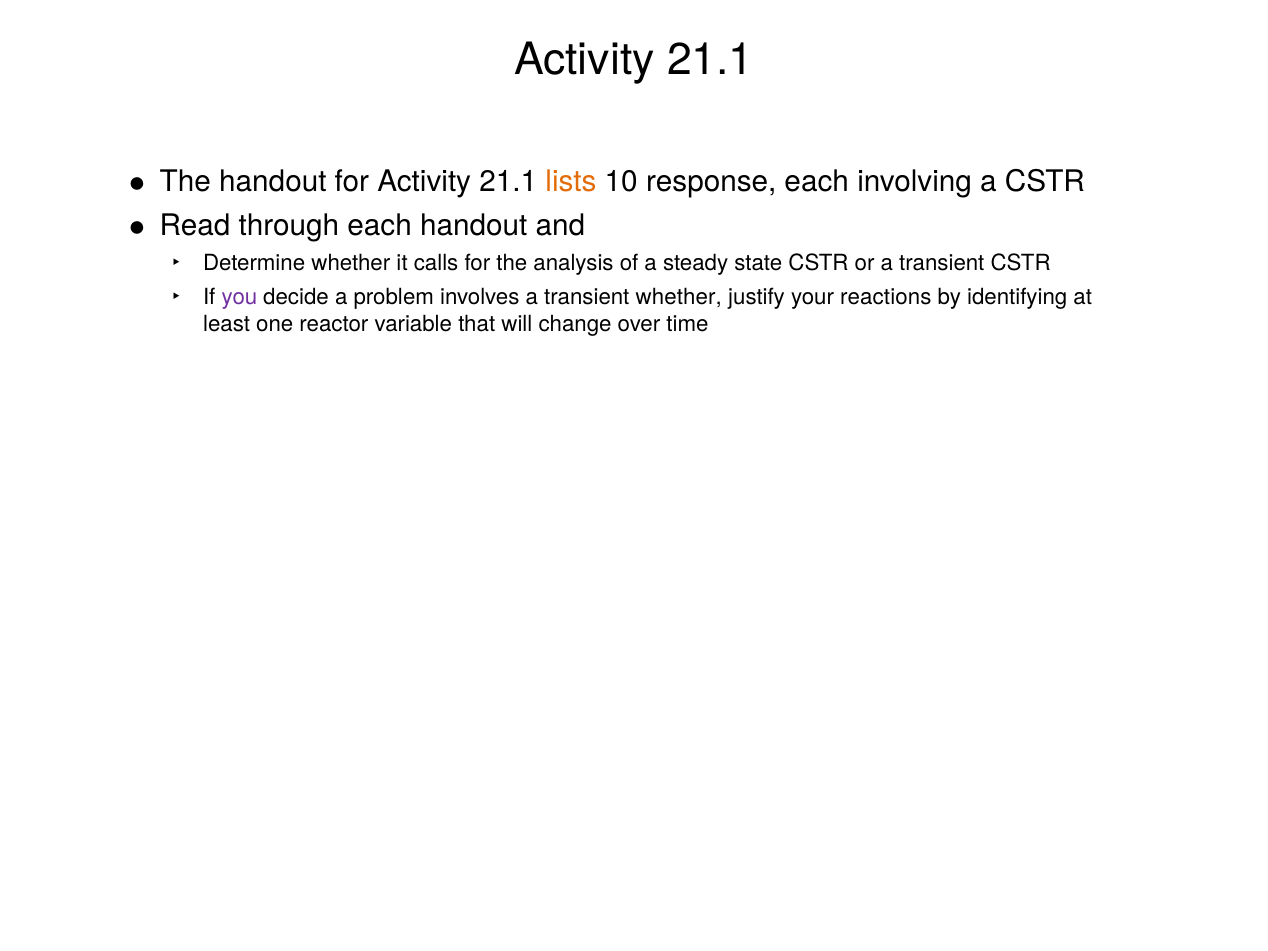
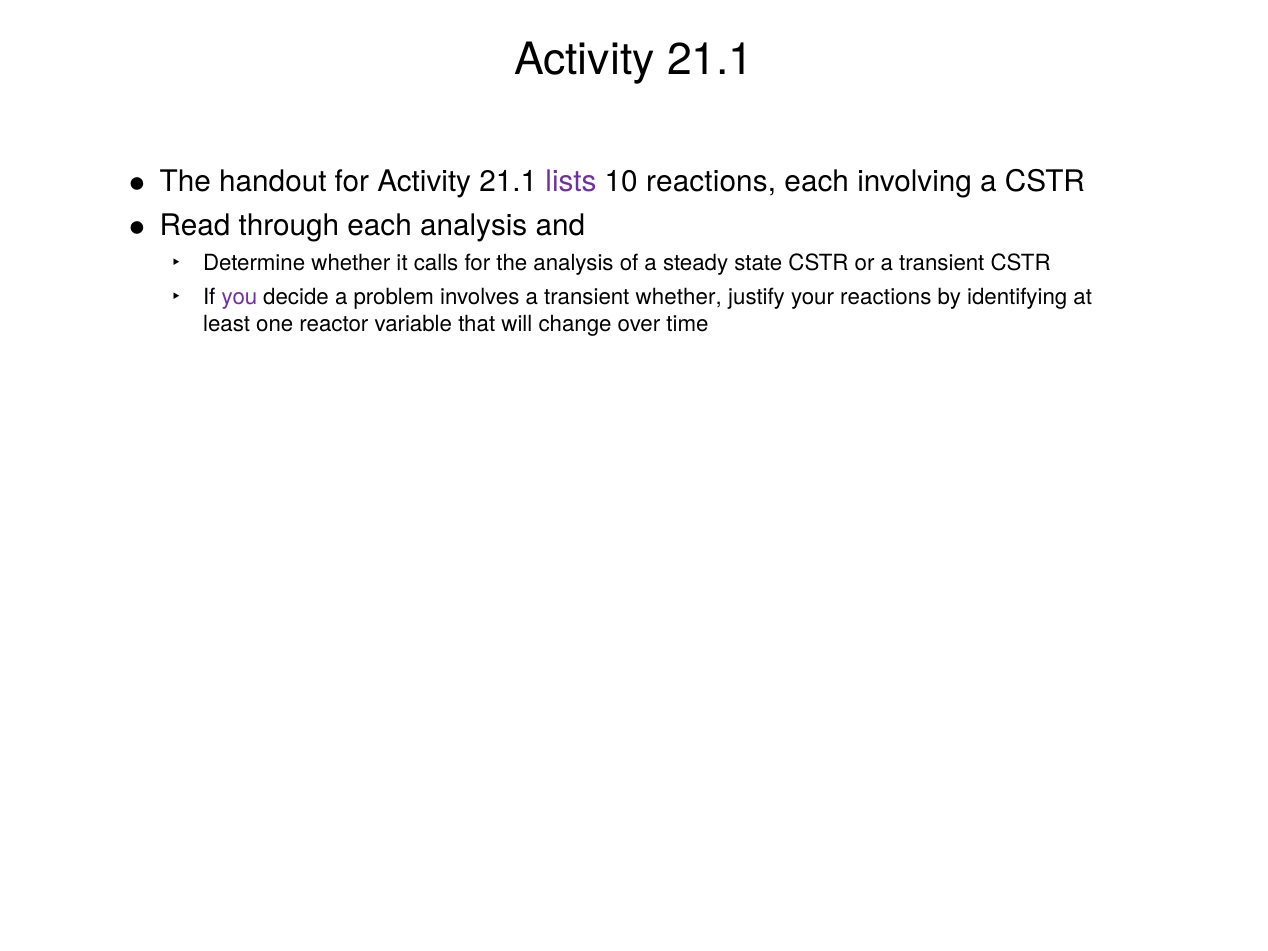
lists colour: orange -> purple
10 response: response -> reactions
each handout: handout -> analysis
